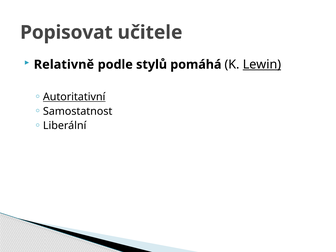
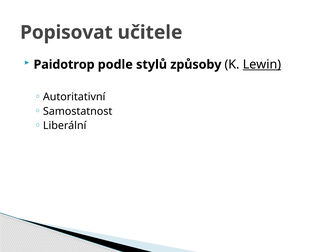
Relativně: Relativně -> Paidotrop
pomáhá: pomáhá -> způsoby
Autoritativní underline: present -> none
